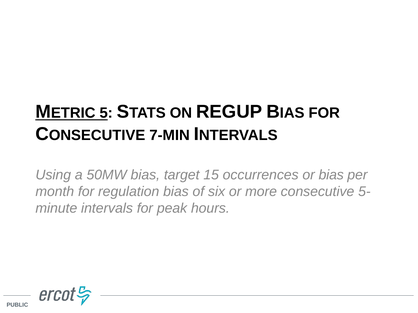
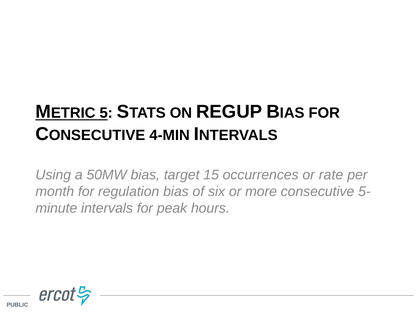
7-MIN: 7-MIN -> 4-MIN
or bias: bias -> rate
